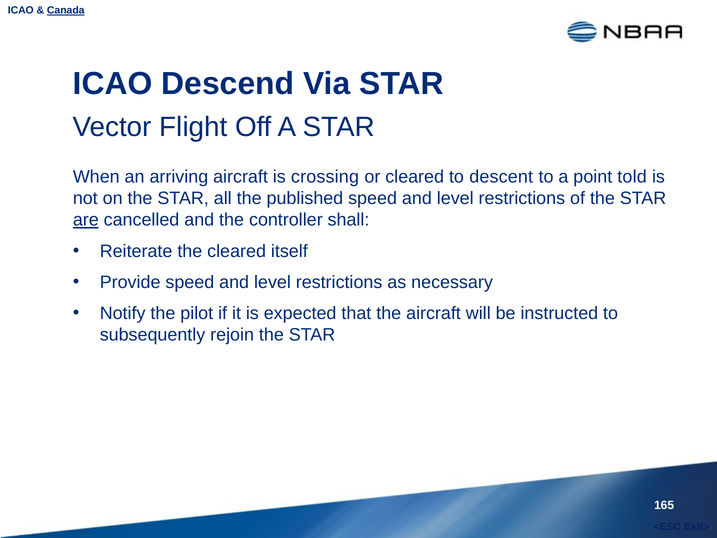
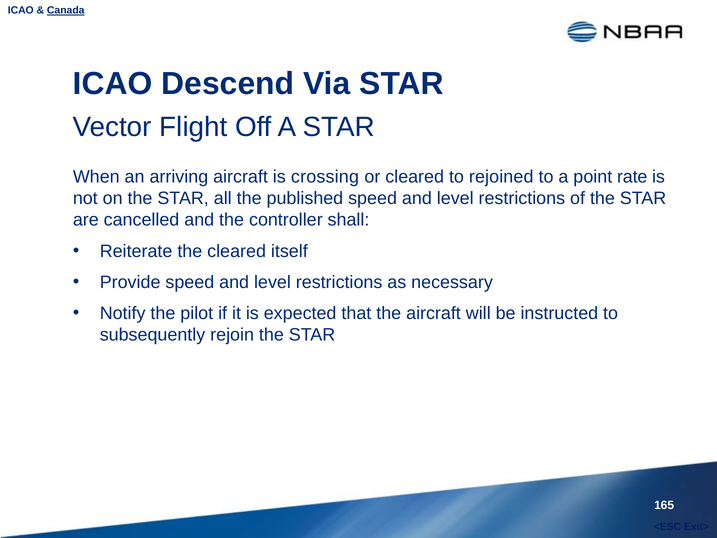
descent: descent -> rejoined
told: told -> rate
are underline: present -> none
